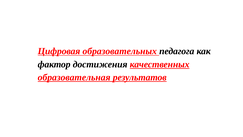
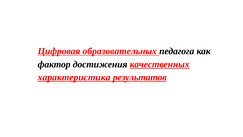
образовательная: образовательная -> характеристика
